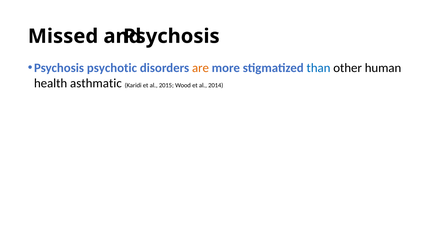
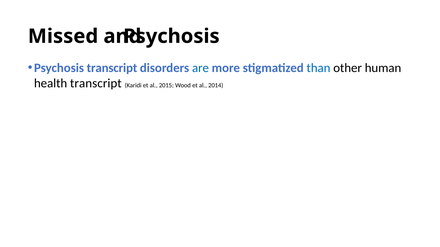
Psychosis psychotic: psychotic -> transcript
are colour: orange -> blue
health asthmatic: asthmatic -> transcript
